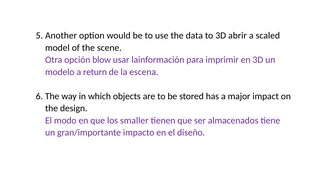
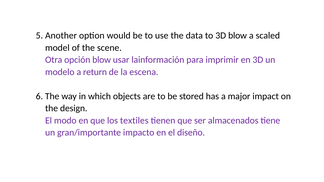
3D abrir: abrir -> blow
smaller: smaller -> textiles
